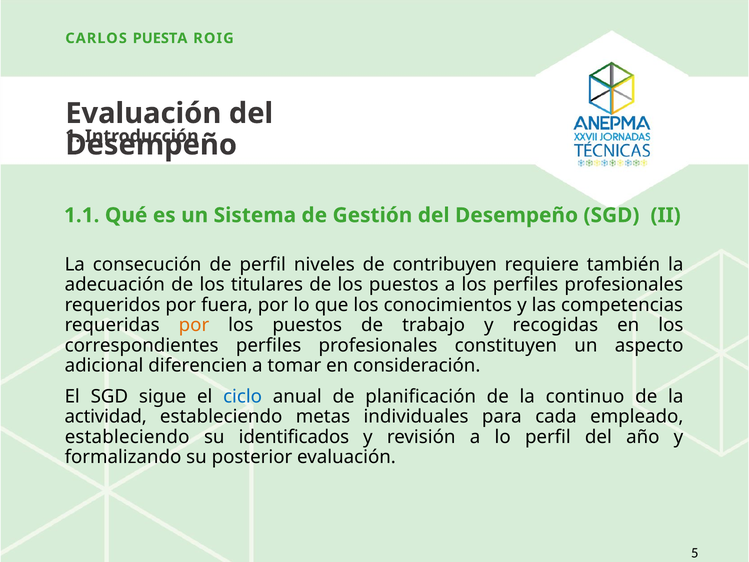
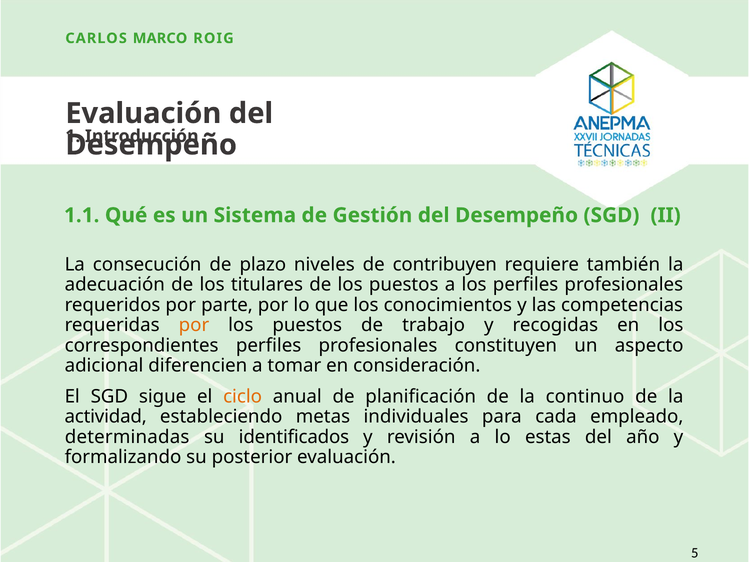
PUESTA: PUESTA -> MARCO
de perfil: perfil -> plazo
fuera: fuera -> parte
ciclo colour: blue -> orange
estableciendo at (127, 437): estableciendo -> determinadas
lo perfil: perfil -> estas
